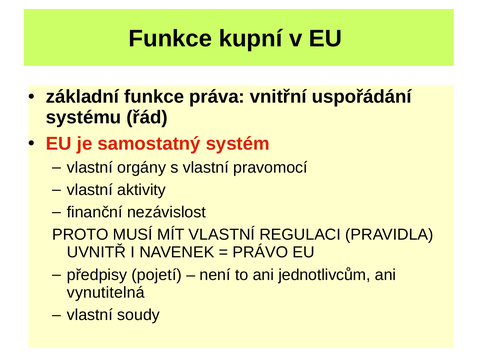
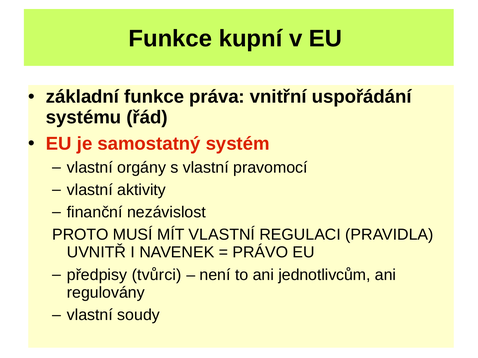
pojetí: pojetí -> tvůrci
vynutitelná: vynutitelná -> regulovány
